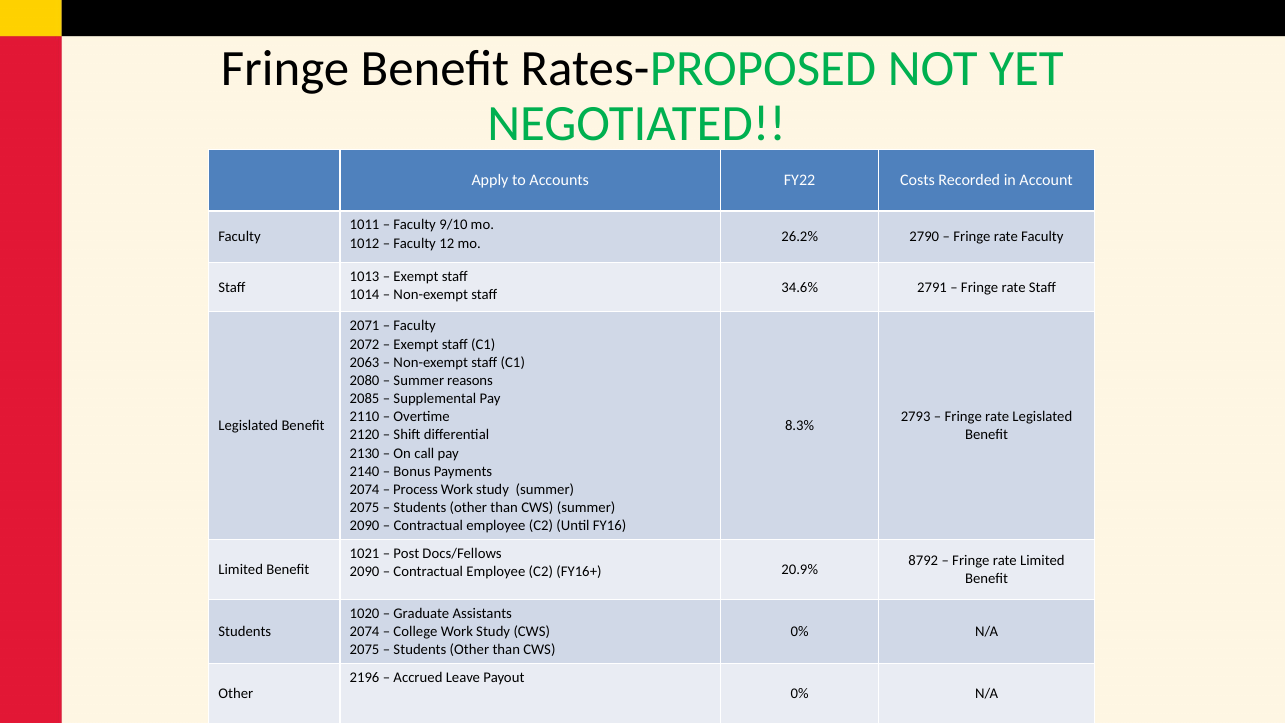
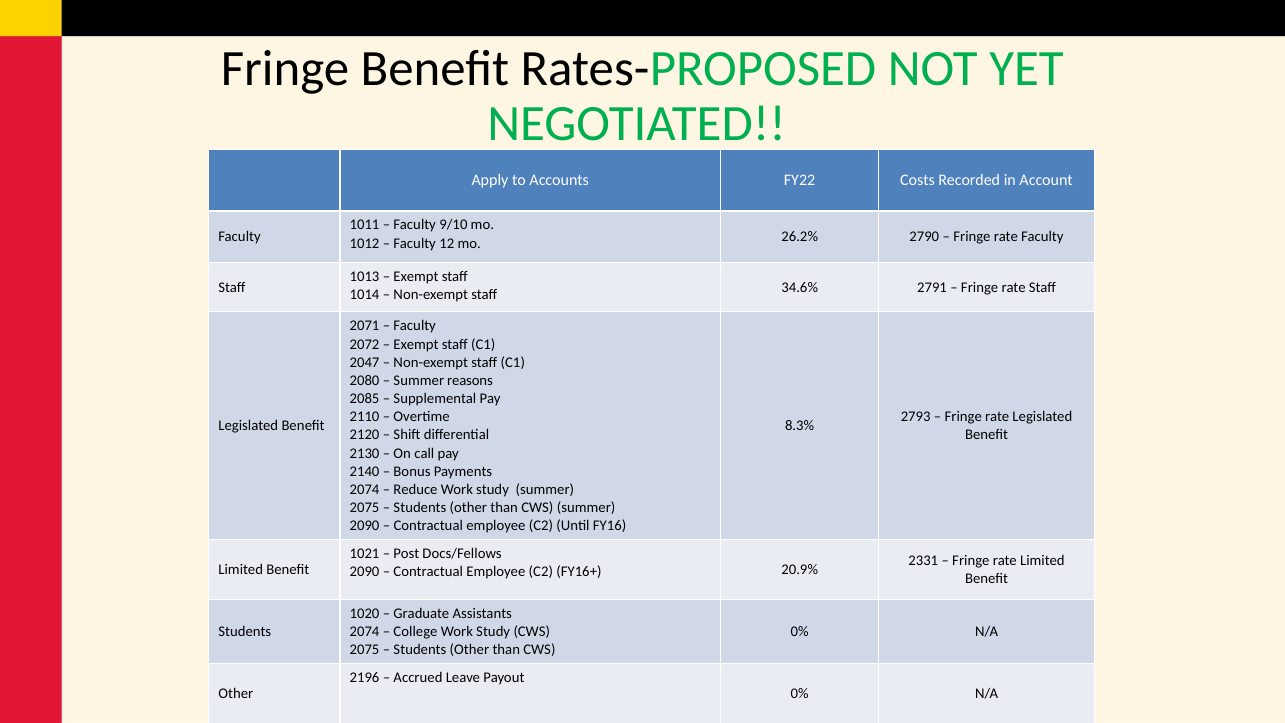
2063: 2063 -> 2047
Process: Process -> Reduce
8792: 8792 -> 2331
